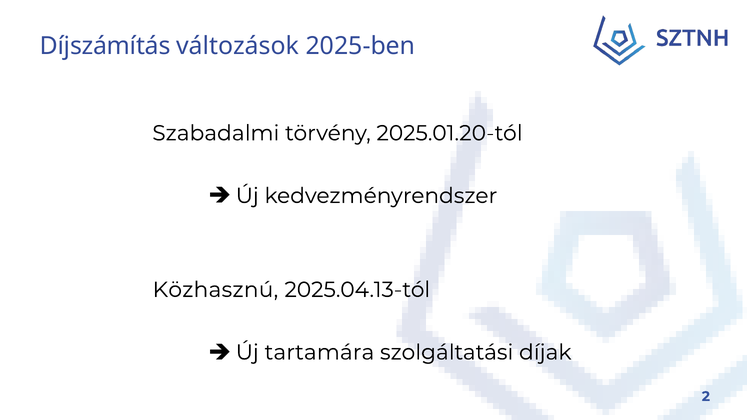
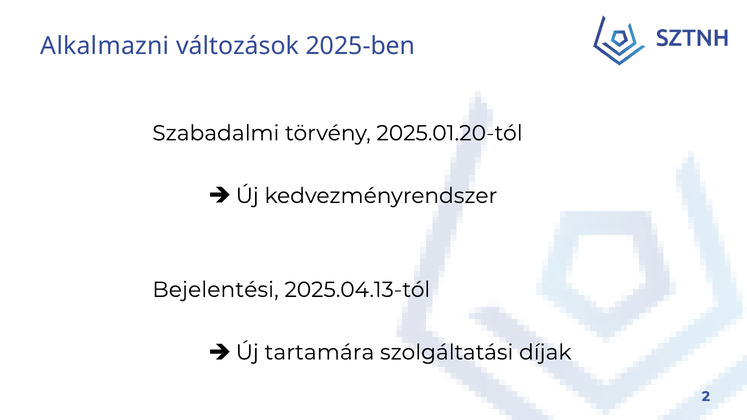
Díjszámítás: Díjszámítás -> Alkalmazni
Közhasznú: Közhasznú -> Bejelentési
